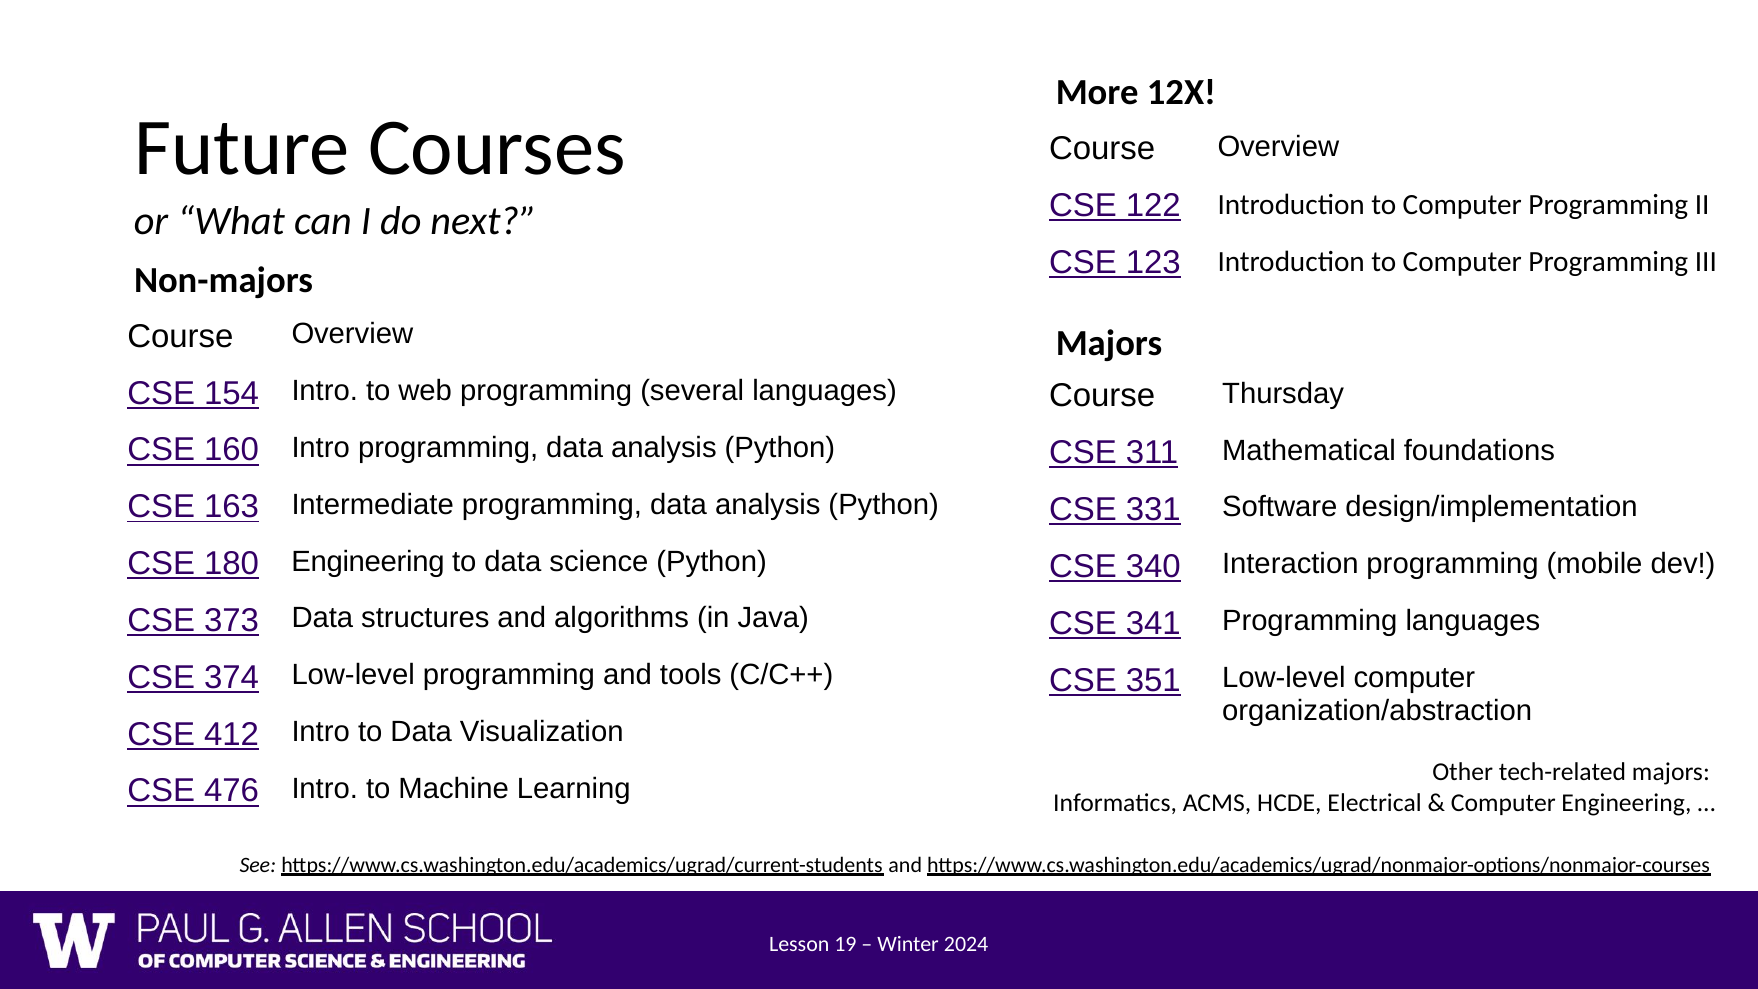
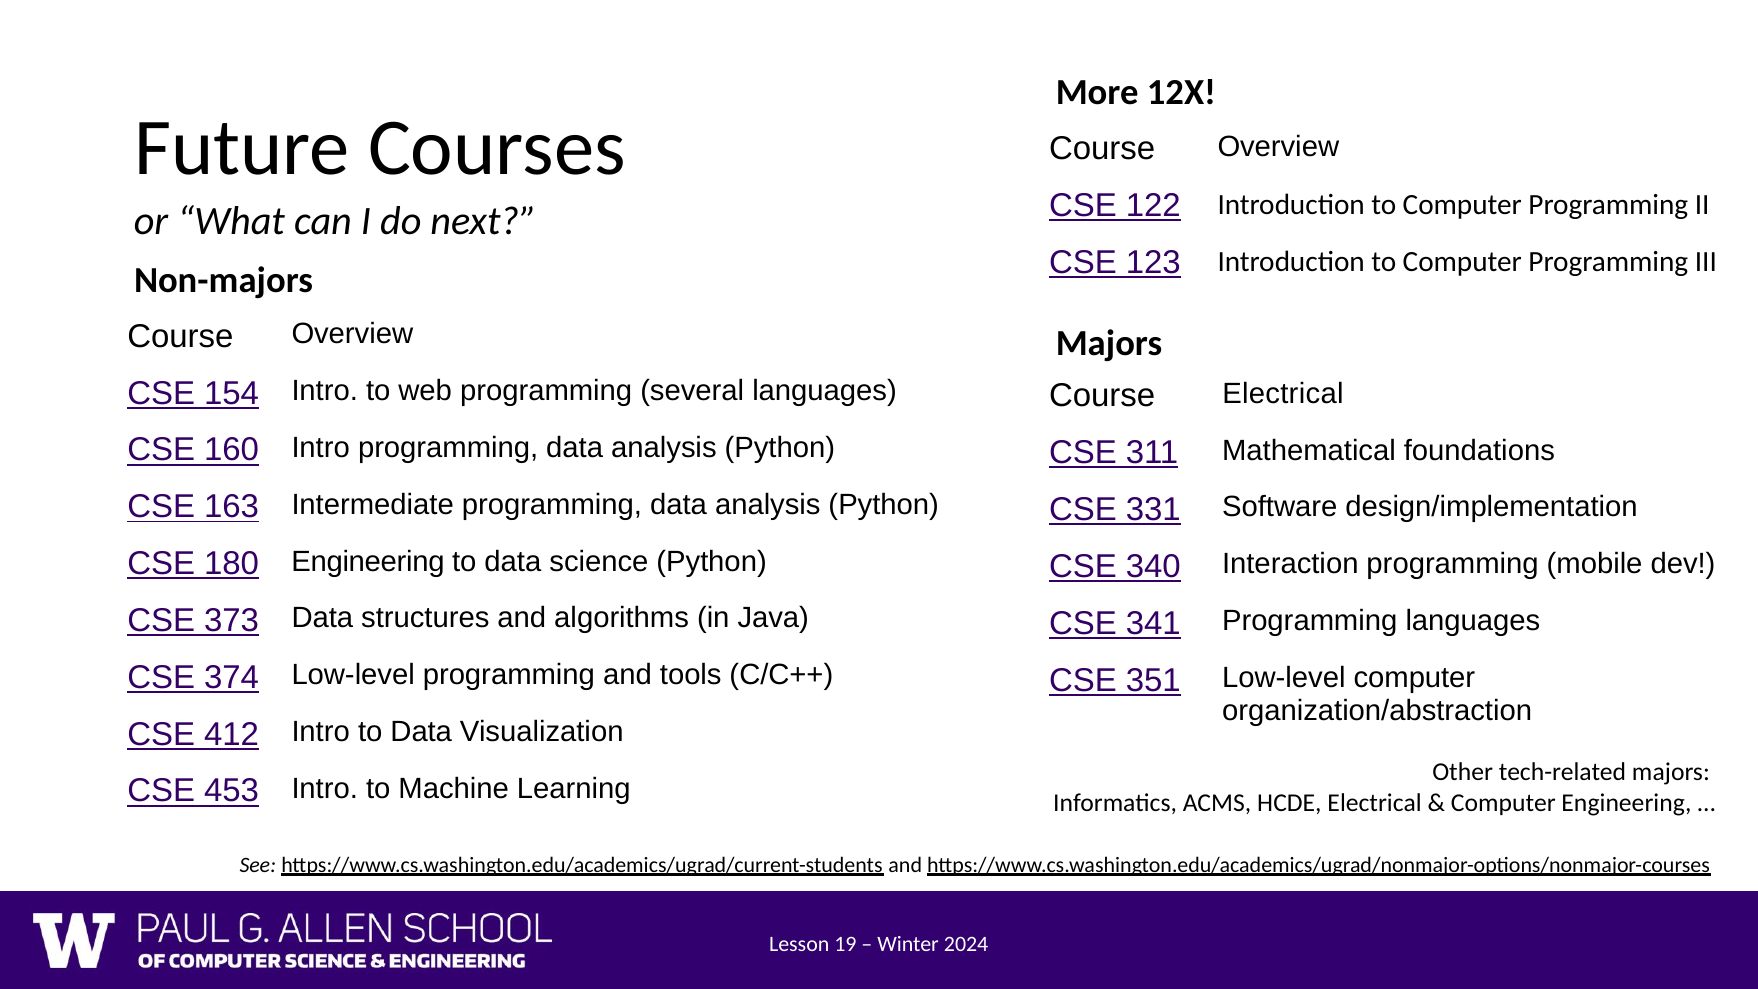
Course Thursday: Thursday -> Electrical
476: 476 -> 453
